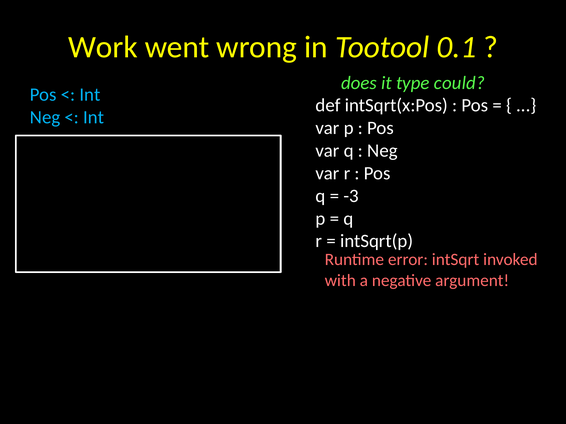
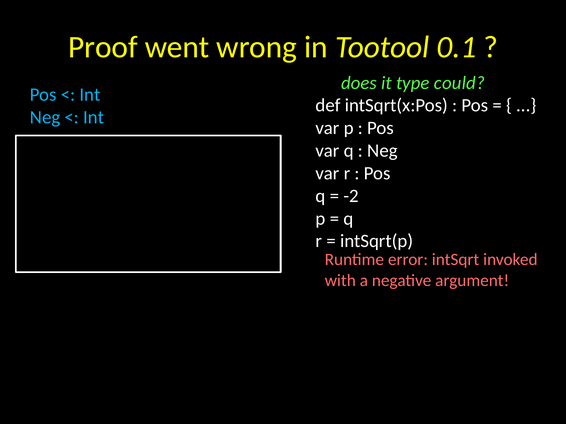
Work: Work -> Proof
-3: -3 -> -2
